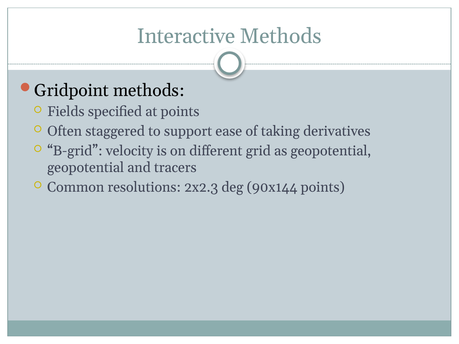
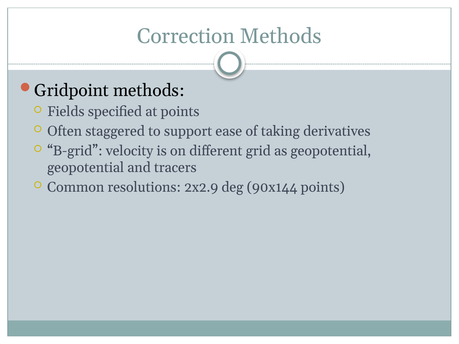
Interactive: Interactive -> Correction
2x2.3: 2x2.3 -> 2x2.9
